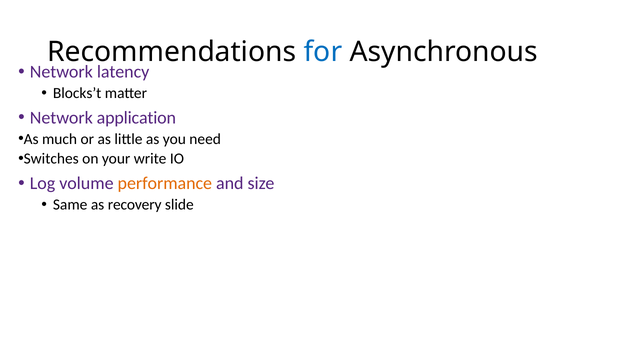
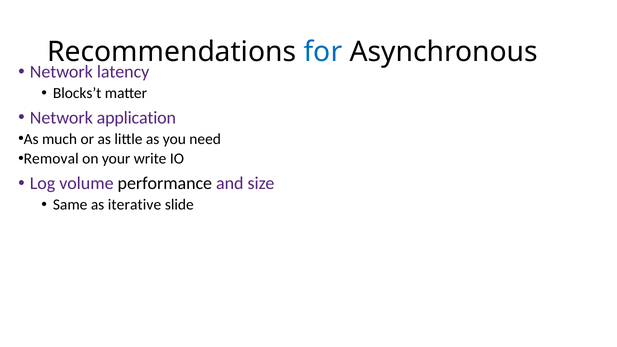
Switches: Switches -> Removal
performance colour: orange -> black
recovery: recovery -> iterative
